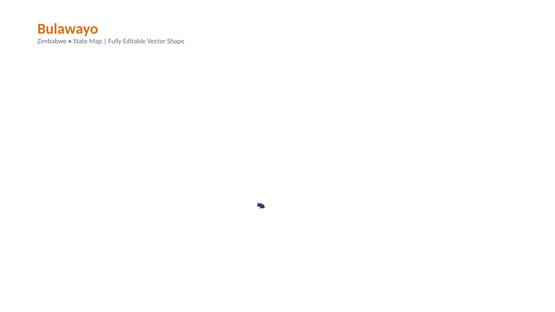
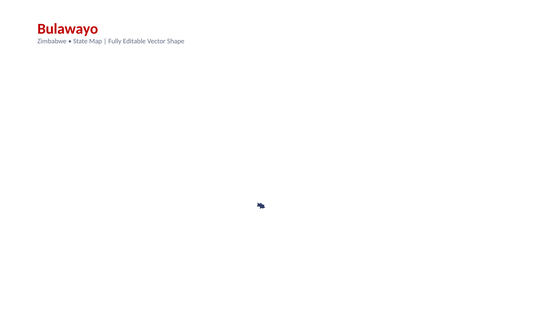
Bulawayo colour: orange -> red
